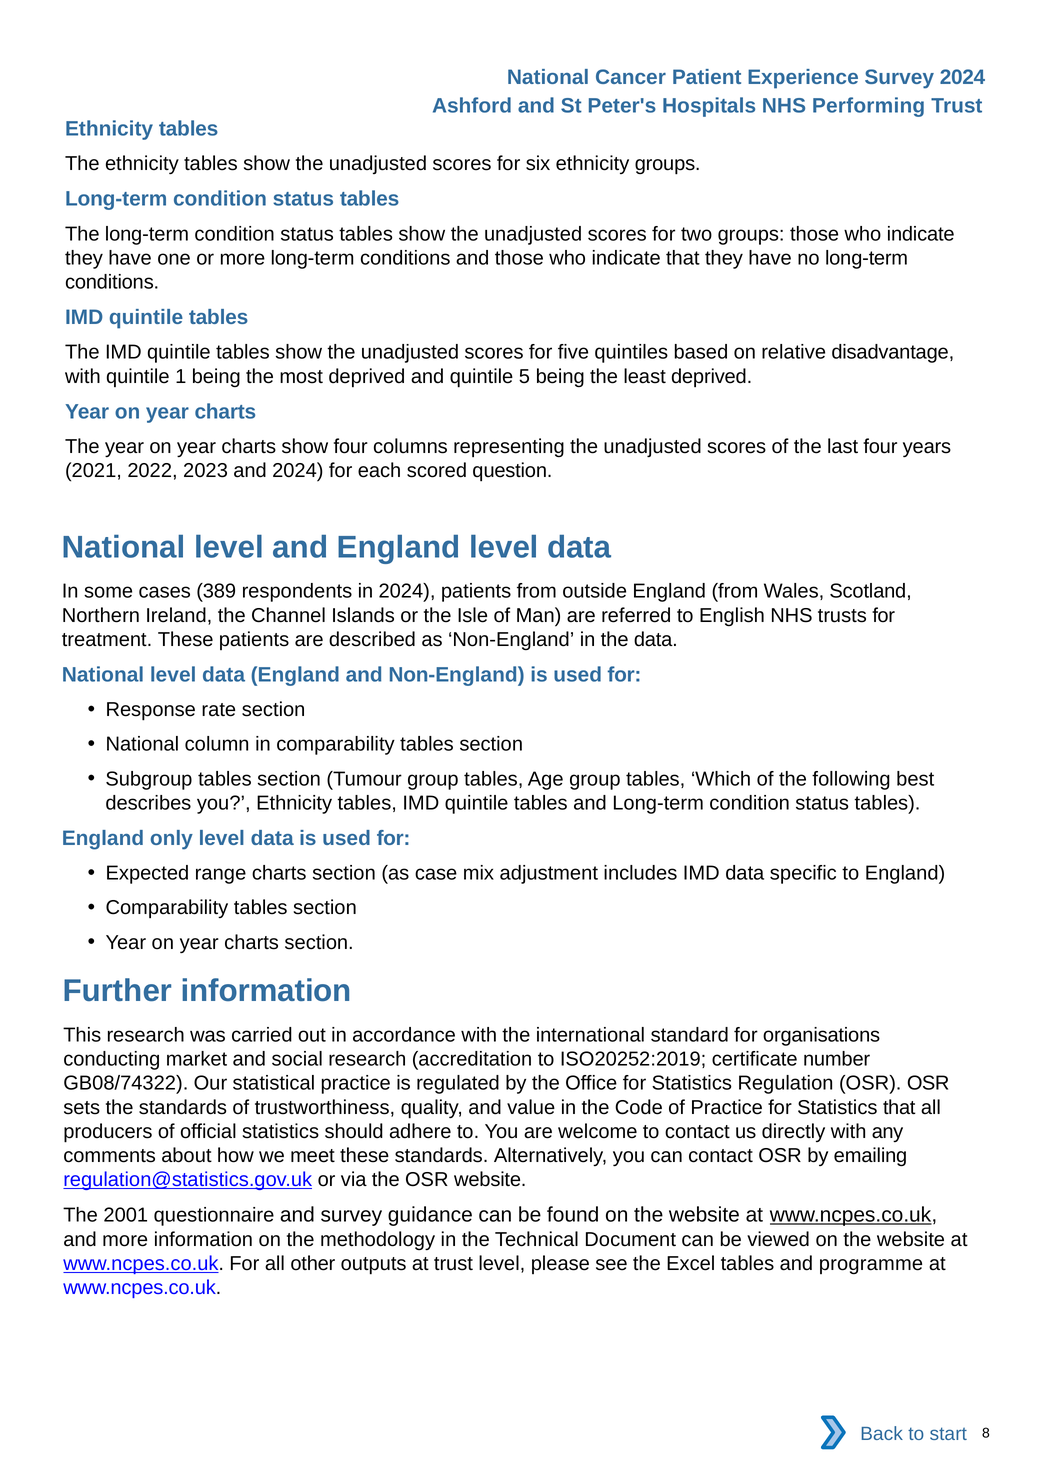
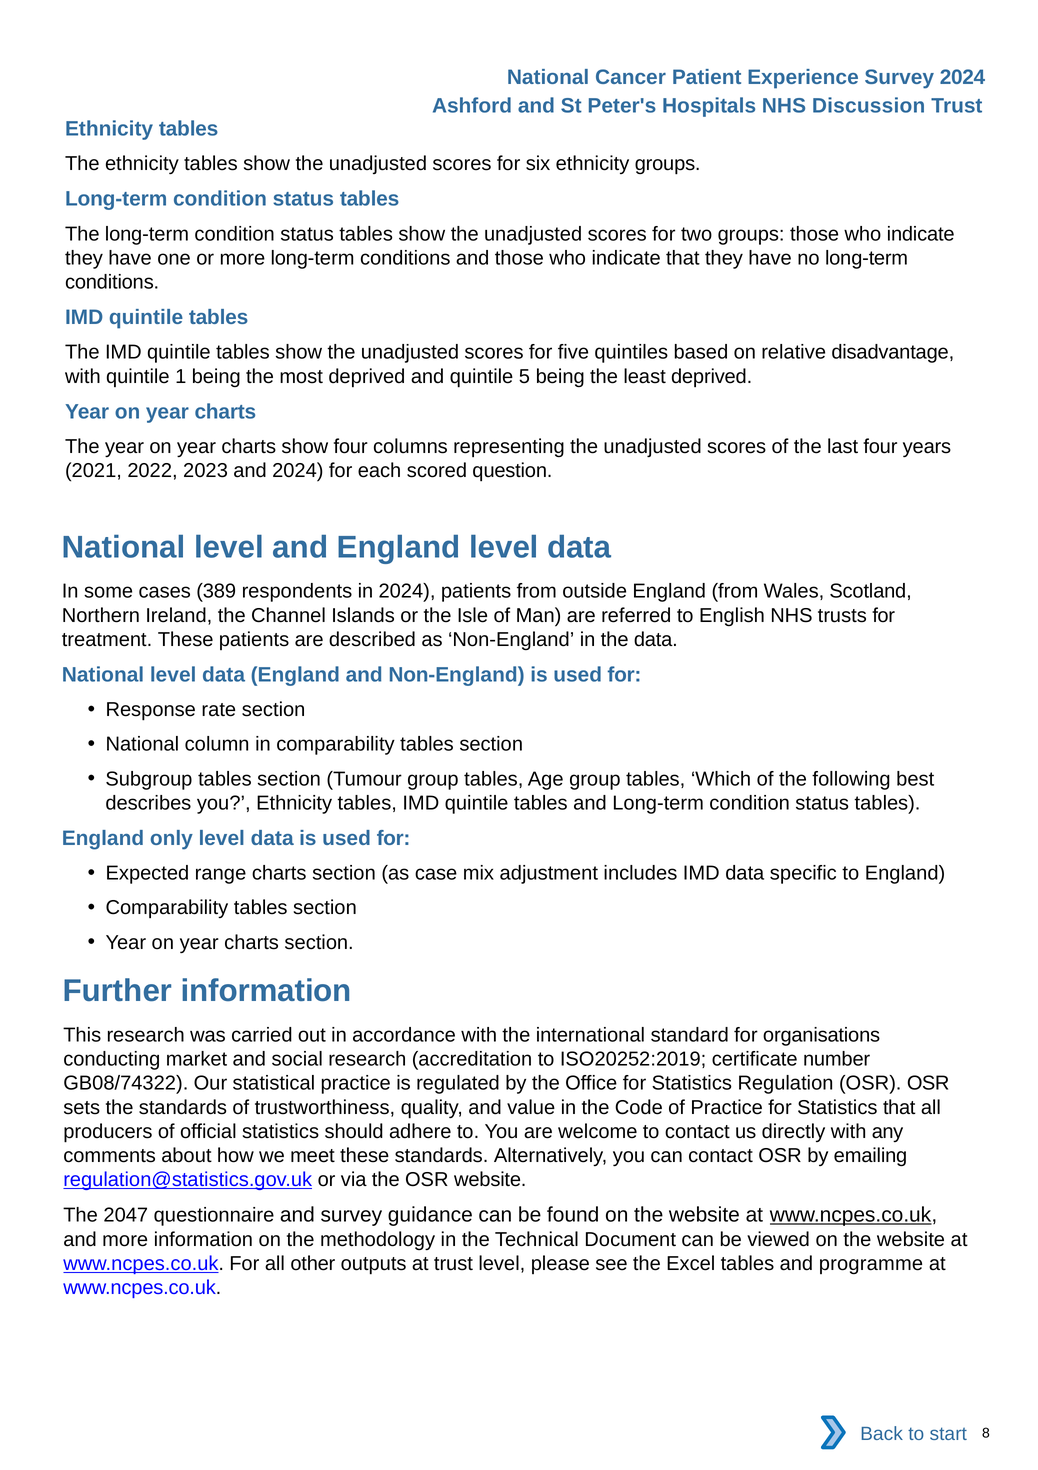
Performing: Performing -> Discussion
2001: 2001 -> 2047
